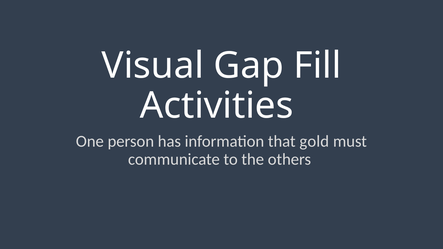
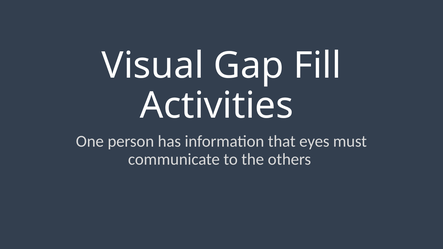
gold: gold -> eyes
